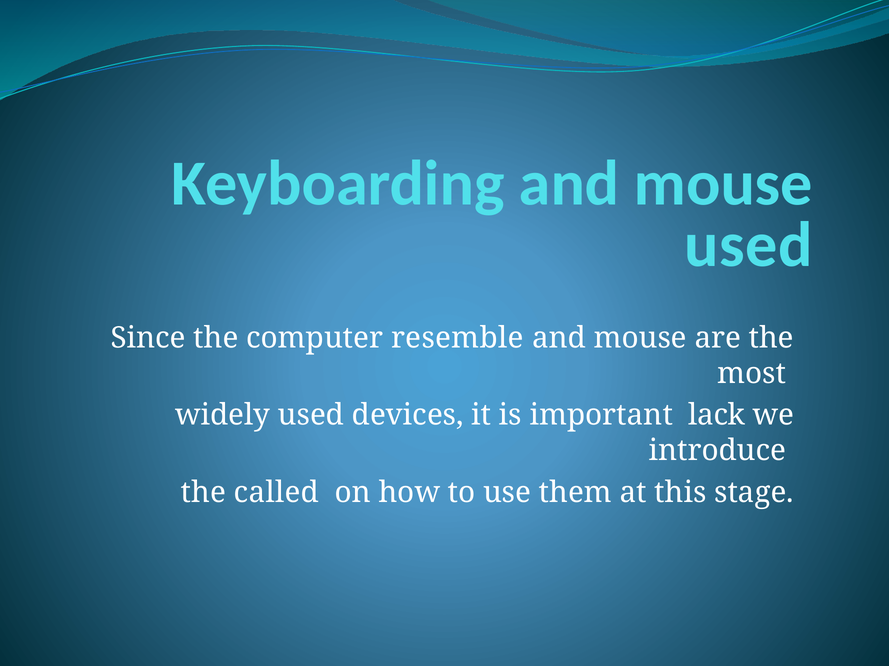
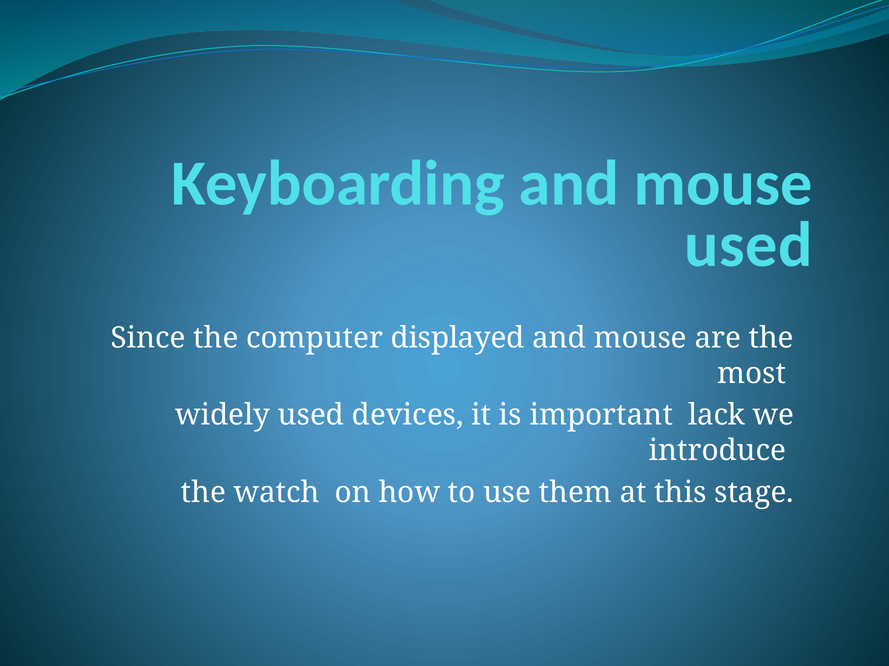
resemble: resemble -> displayed
called: called -> watch
